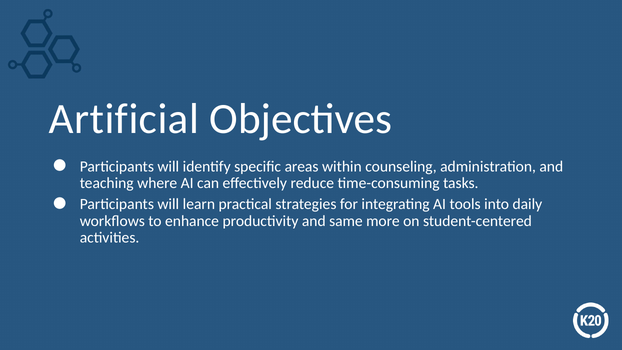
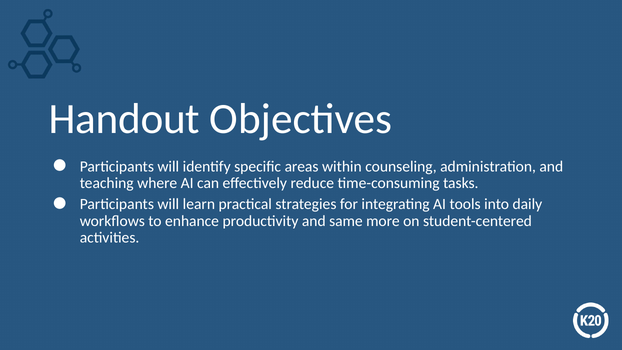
Artificial: Artificial -> Handout
